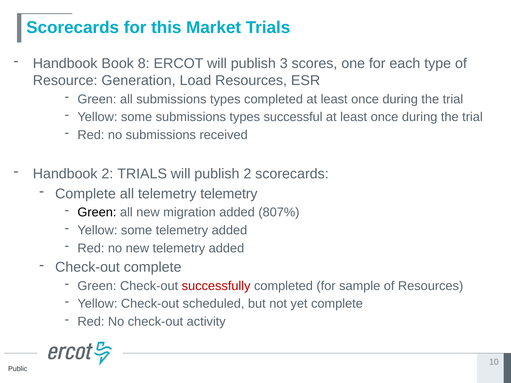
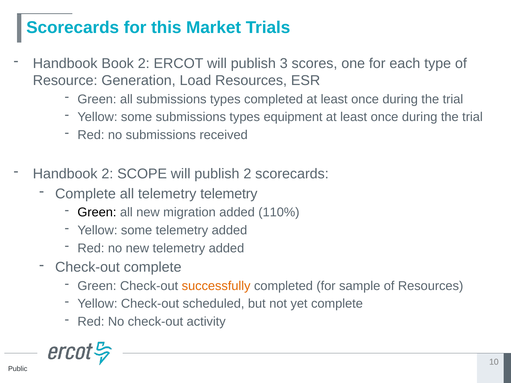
Book 8: 8 -> 2
successful: successful -> equipment
2 TRIALS: TRIALS -> SCOPE
807%: 807% -> 110%
successfully colour: red -> orange
